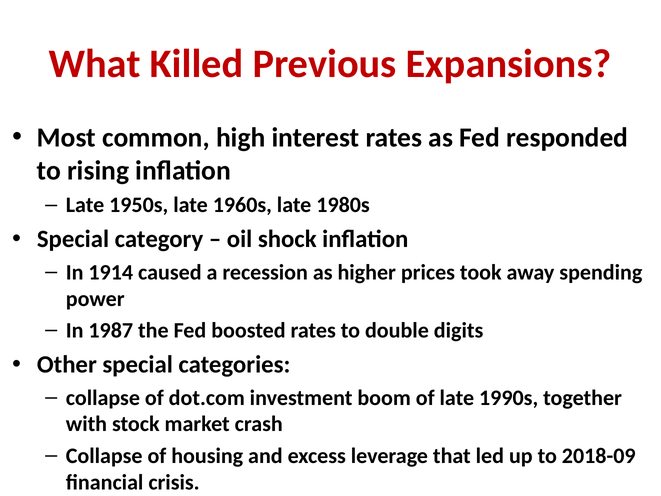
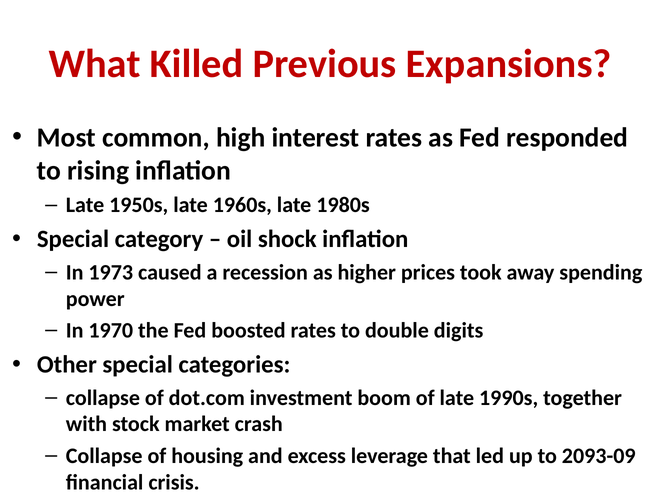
1914: 1914 -> 1973
1987: 1987 -> 1970
2018-09: 2018-09 -> 2093-09
